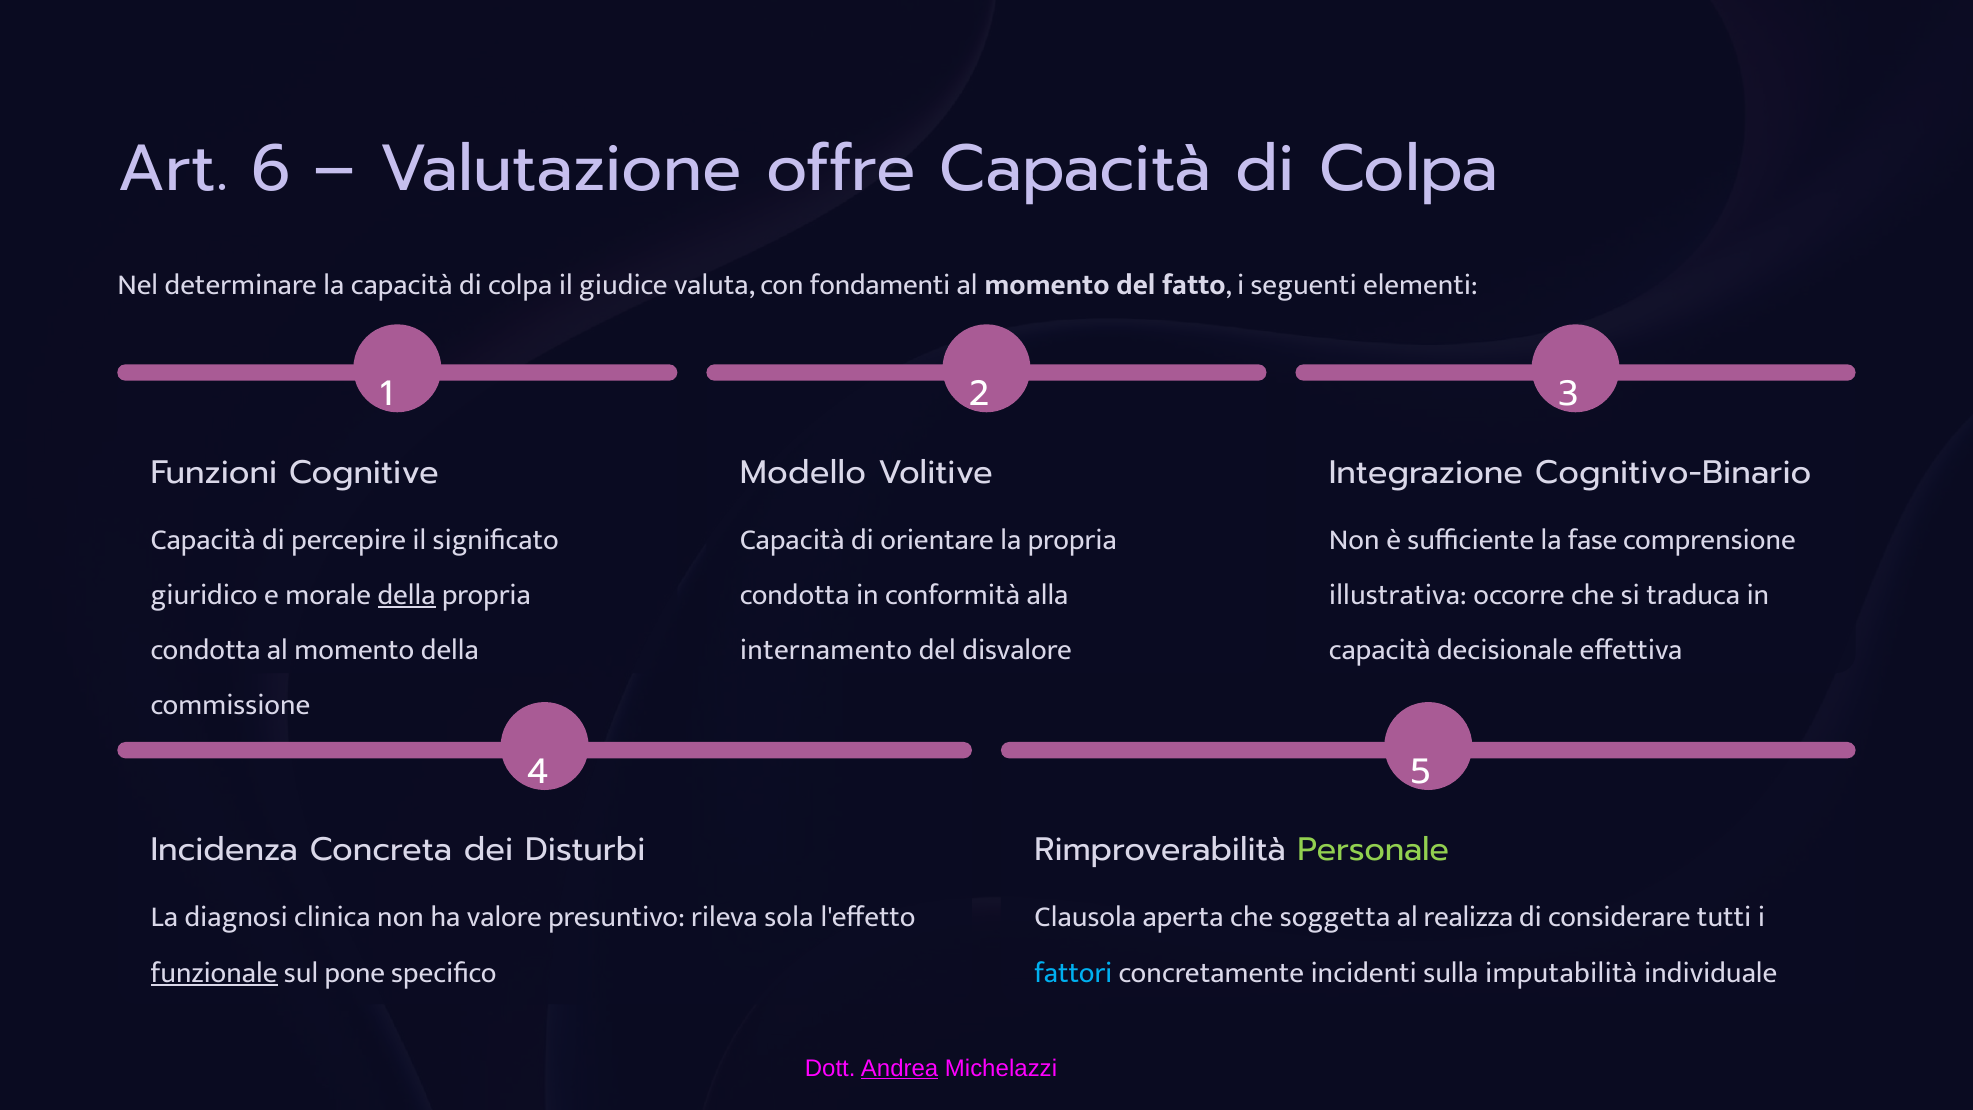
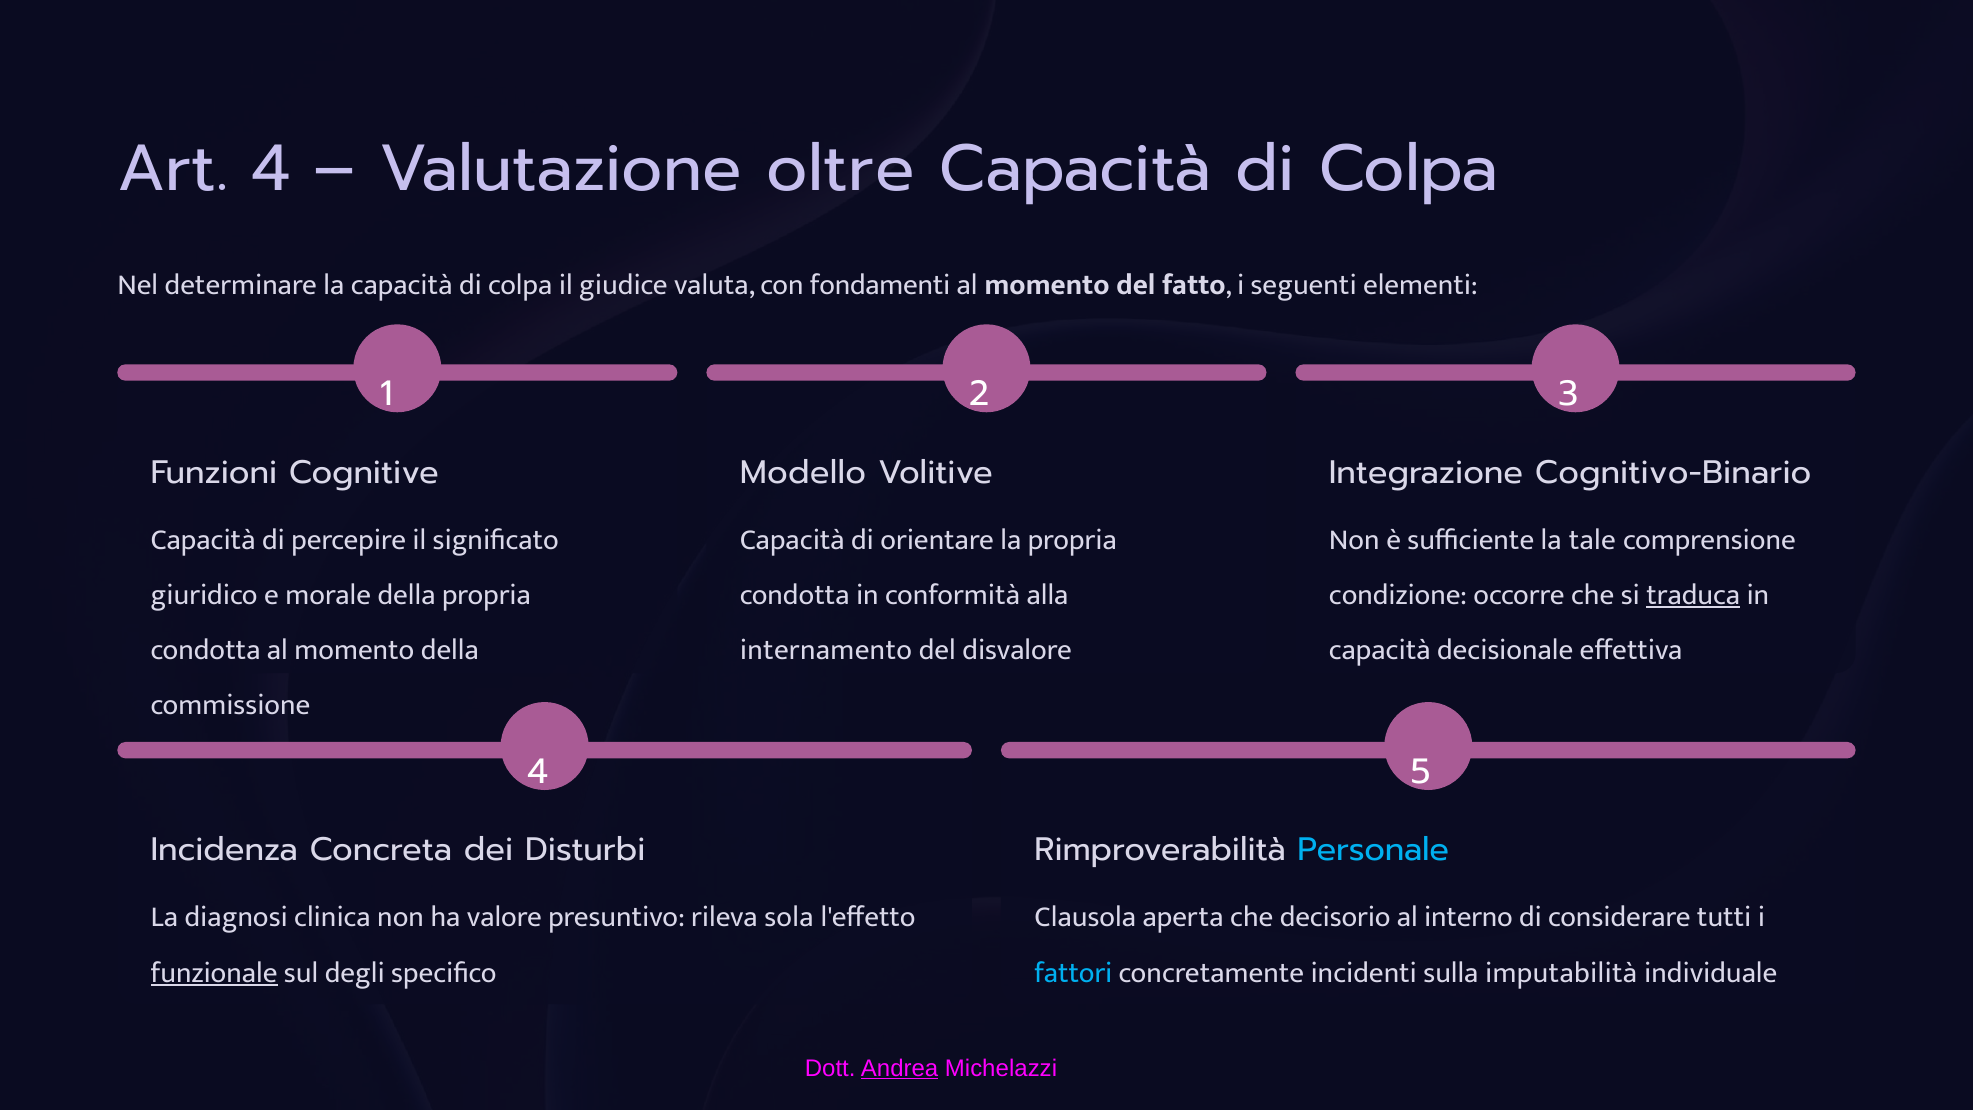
Art 6: 6 -> 4
offre: offre -> oltre
fase: fase -> tale
della at (407, 595) underline: present -> none
illustrativa: illustrativa -> condizione
traduca underline: none -> present
Personale colour: light green -> light blue
soggetta: soggetta -> decisorio
realizza: realizza -> interno
pone: pone -> degli
